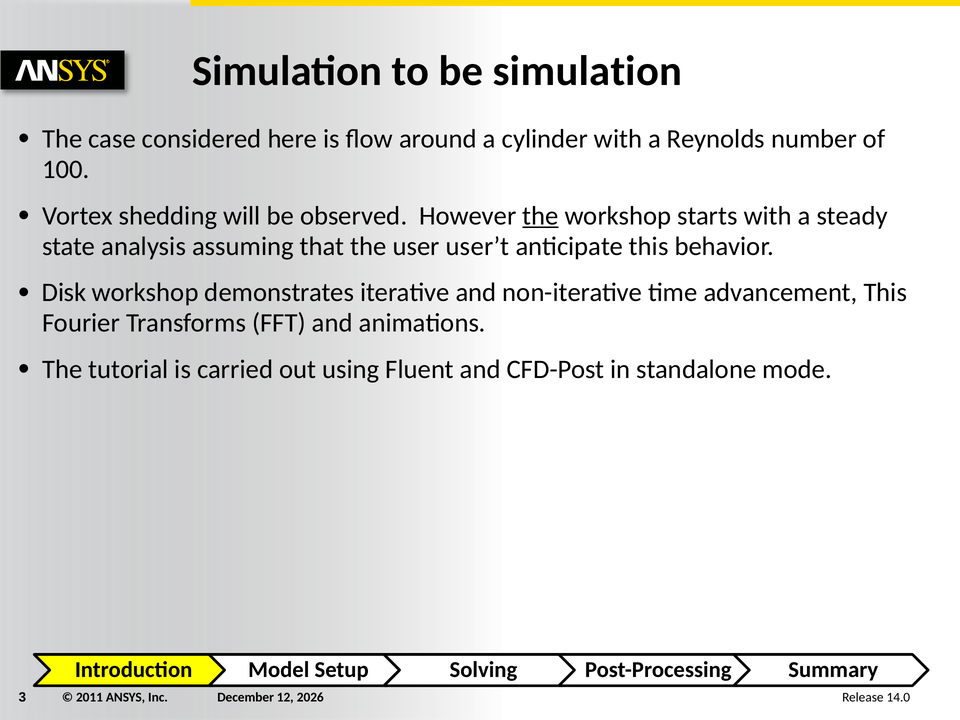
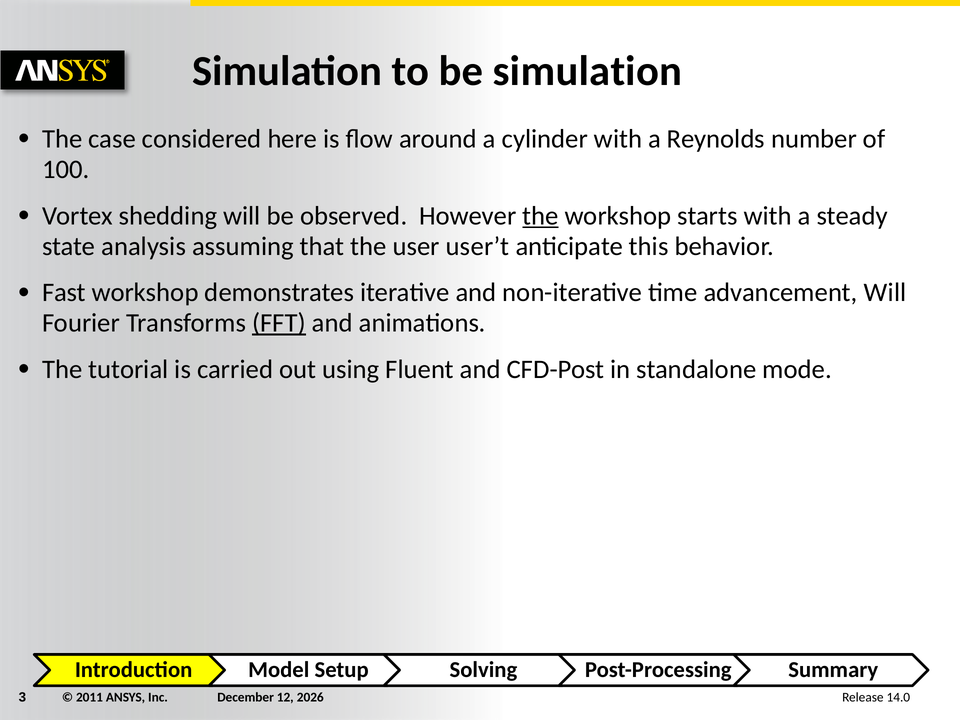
Disk: Disk -> Fast
advancement This: This -> Will
FFT underline: none -> present
